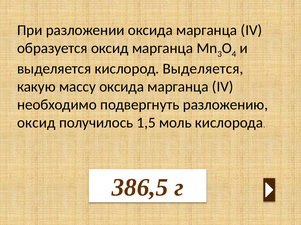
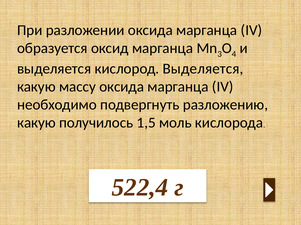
оксид at (36, 123): оксид -> какую
386,5: 386,5 -> 522,4
